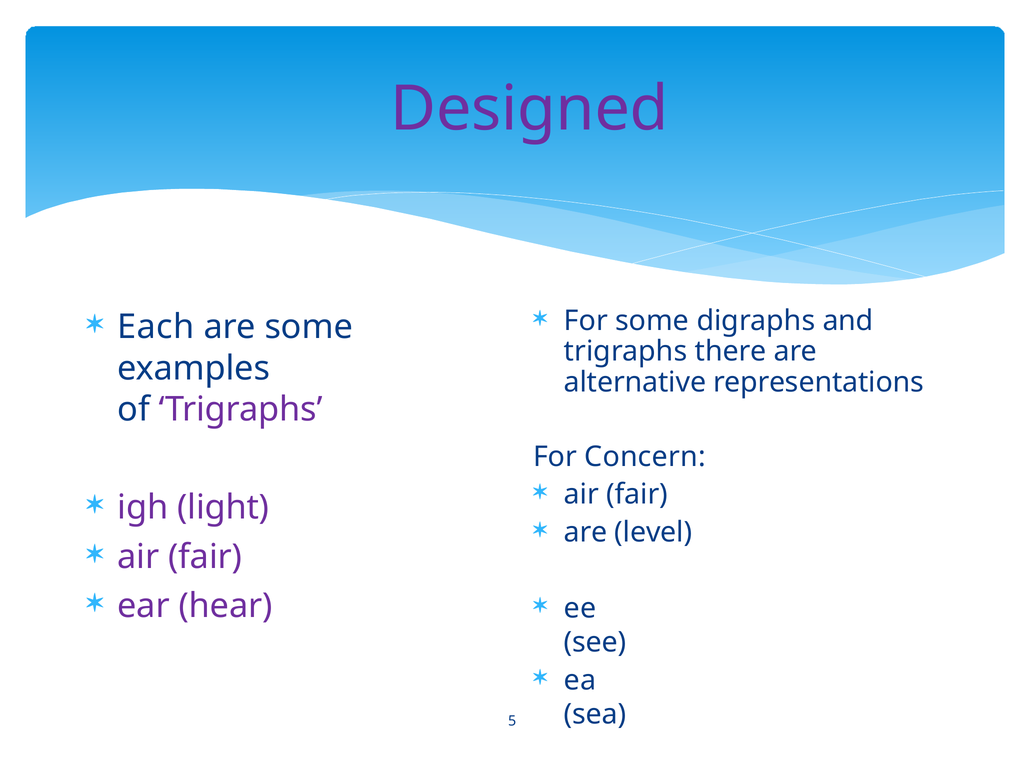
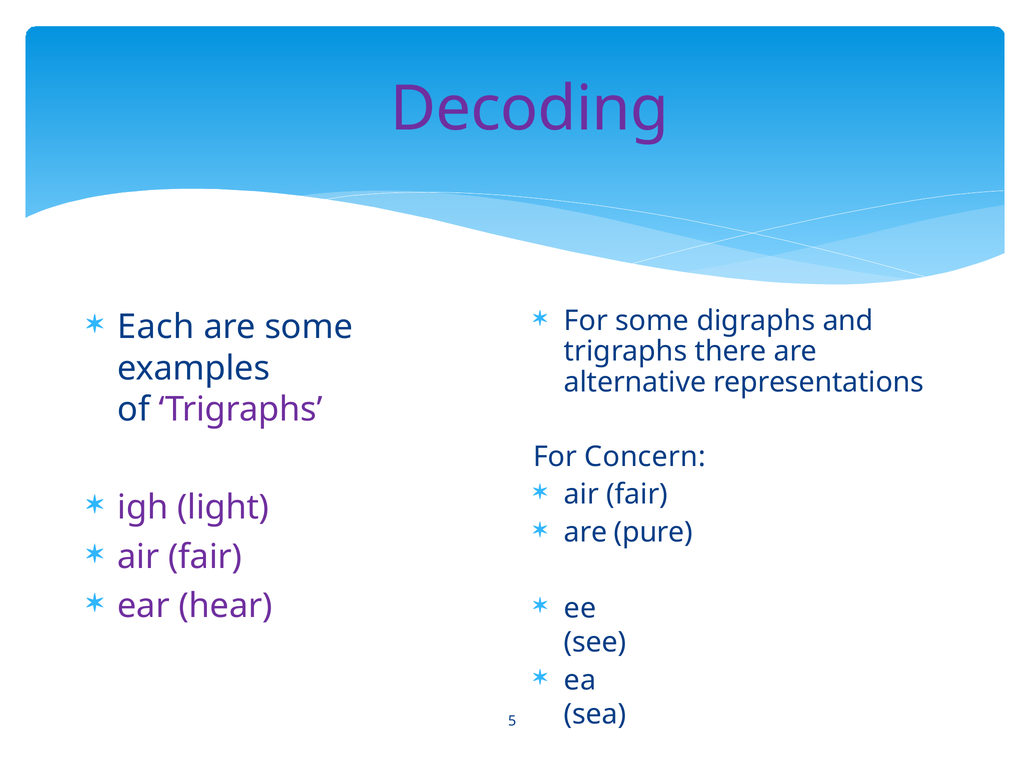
Designed: Designed -> Decoding
level: level -> pure
